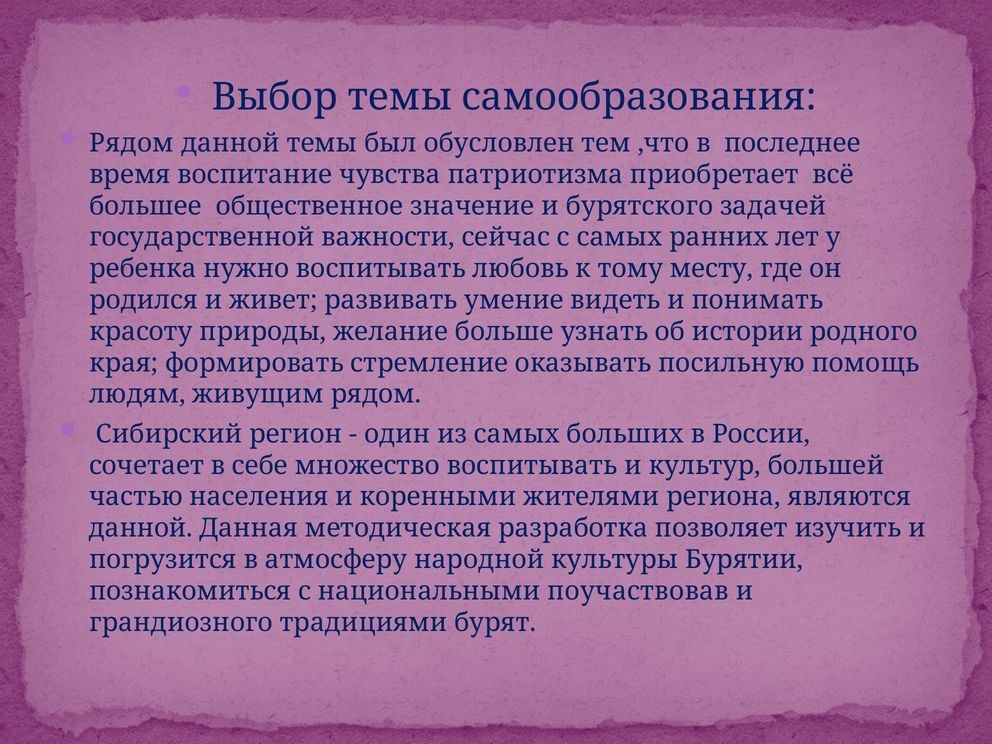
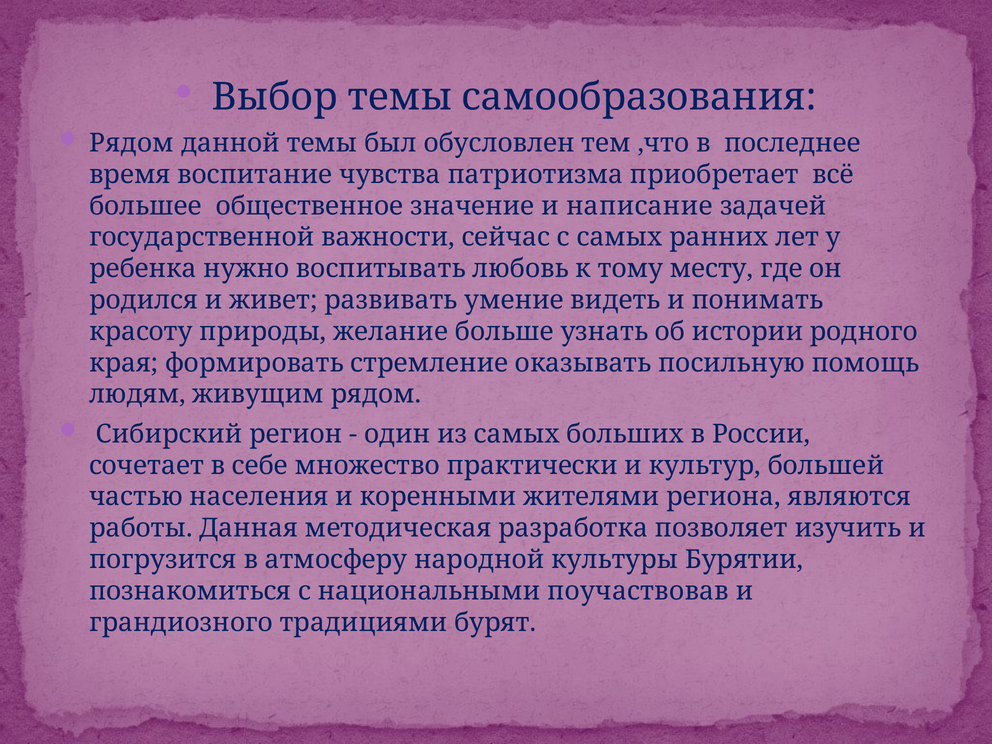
бурятского: бурятского -> написание
множество воспитывать: воспитывать -> практически
данной at (141, 528): данной -> работы
